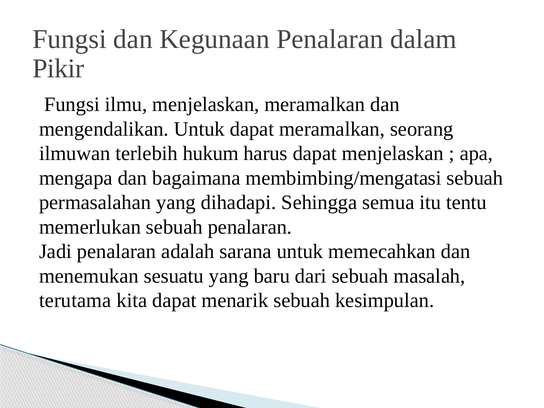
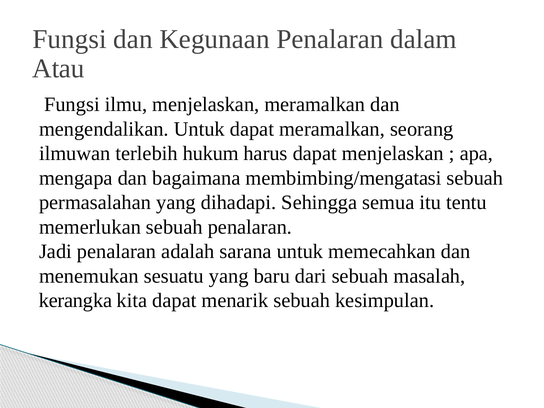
Pikir: Pikir -> Atau
terutama: terutama -> kerangka
